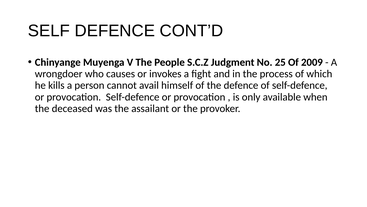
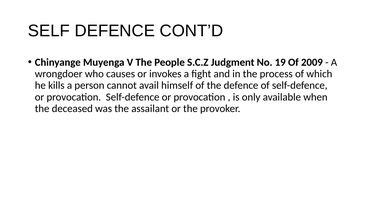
25: 25 -> 19
